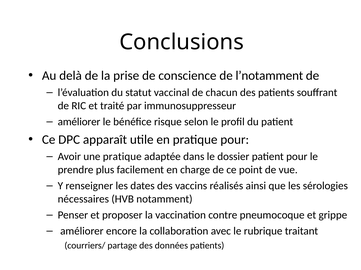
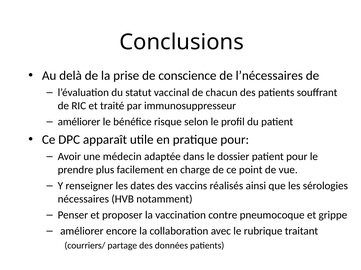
l’notamment: l’notamment -> l’nécessaires
une pratique: pratique -> médecin
